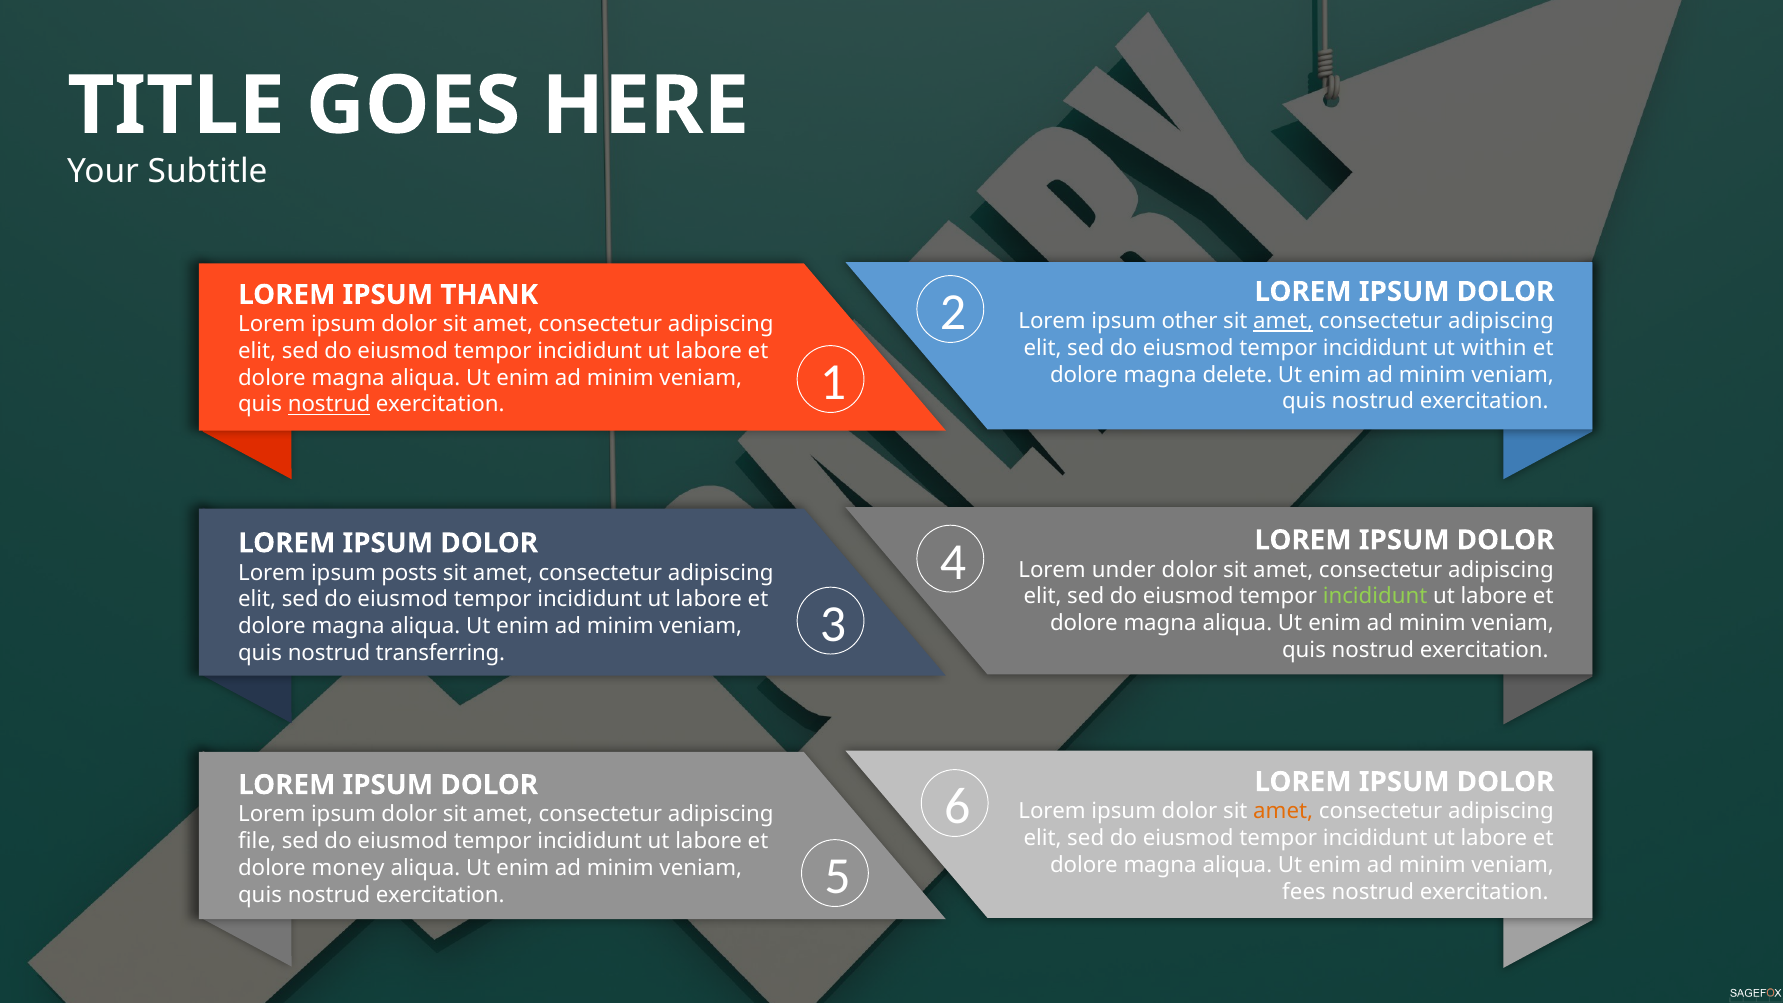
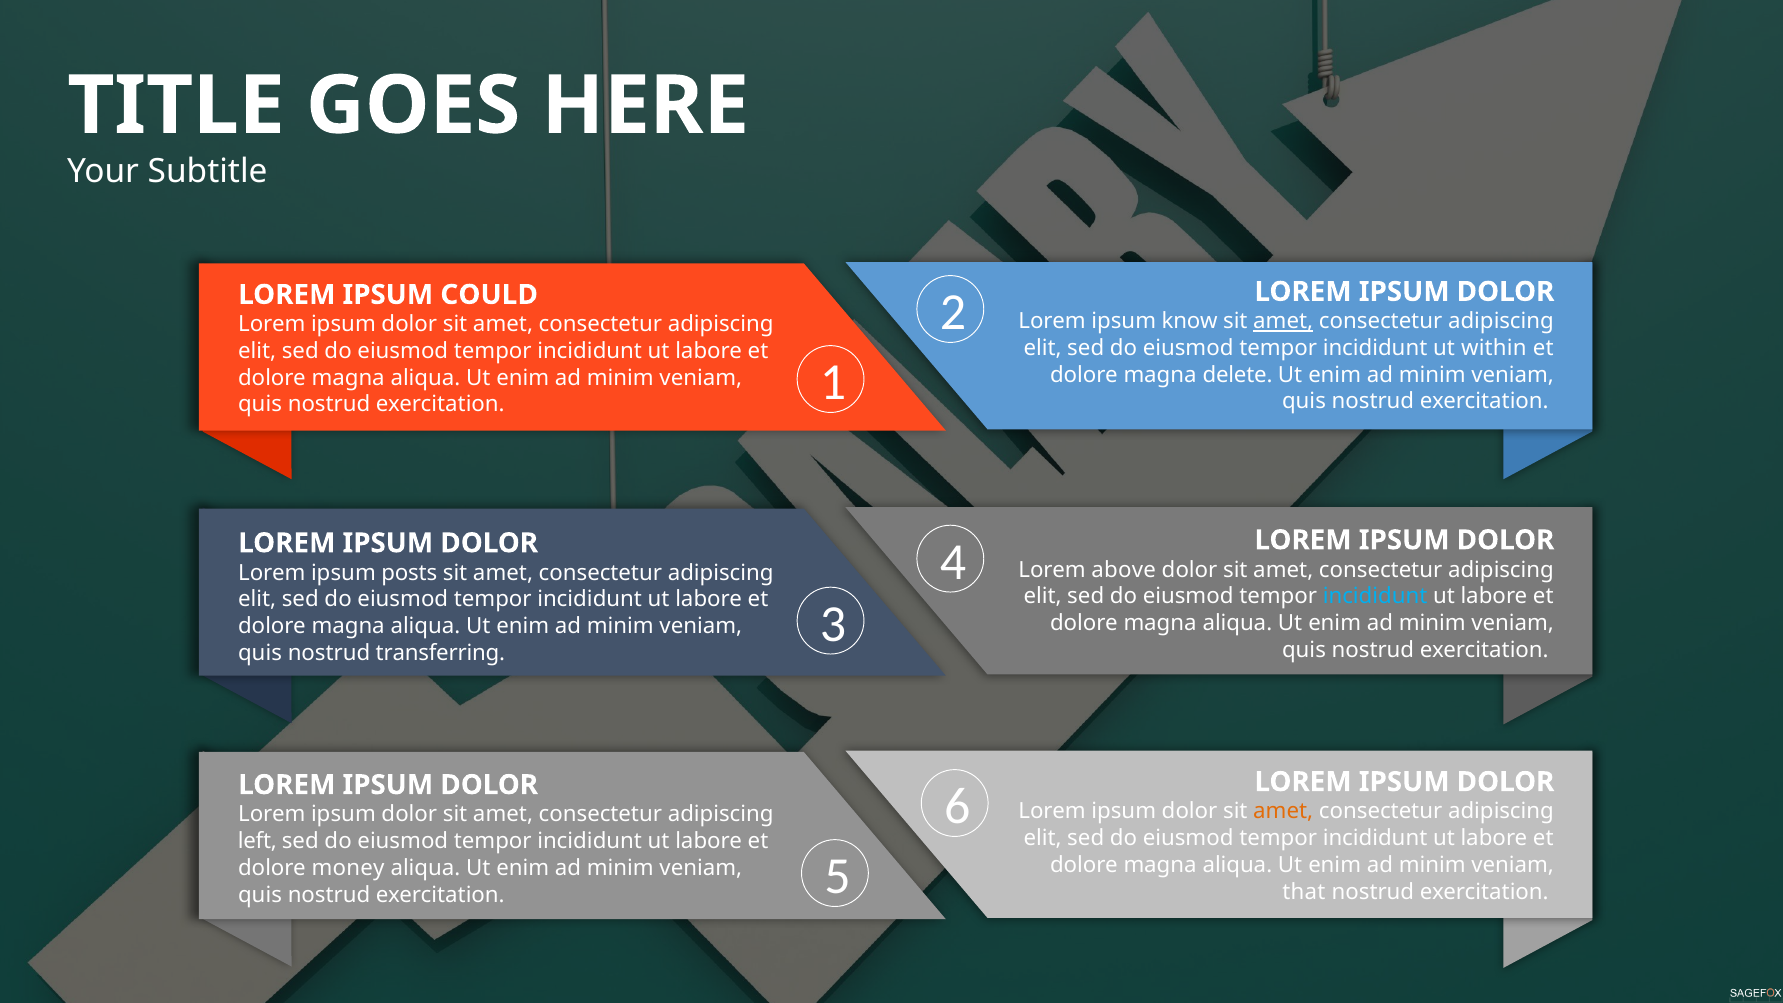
THANK: THANK -> COULD
other: other -> know
nostrud at (329, 405) underline: present -> none
under: under -> above
incididunt at (1375, 597) colour: light green -> light blue
file: file -> left
fees: fees -> that
